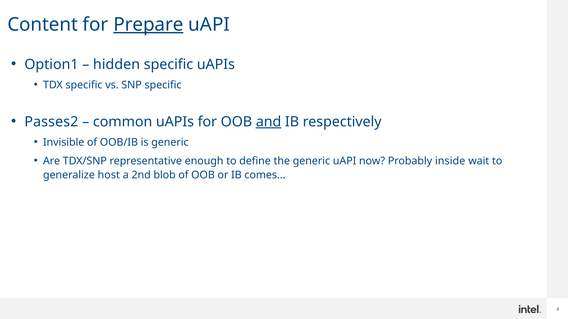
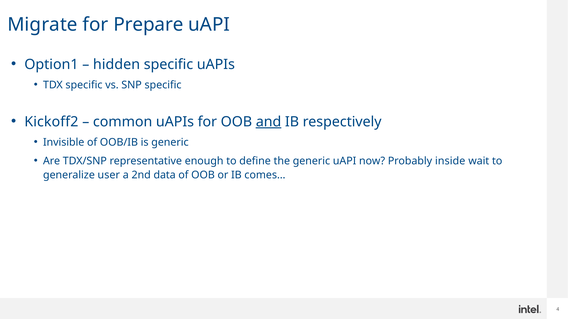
Content: Content -> Migrate
Prepare underline: present -> none
Passes2: Passes2 -> Kickoff2
host: host -> user
blob: blob -> data
